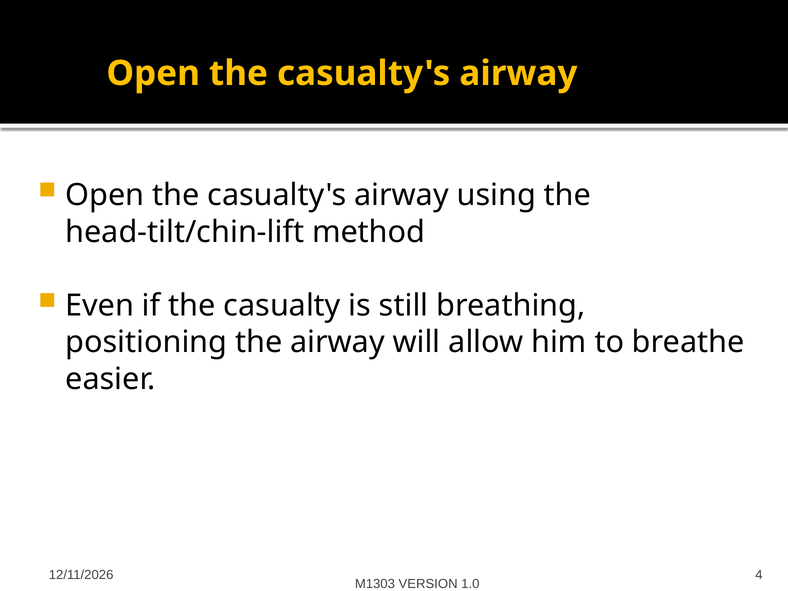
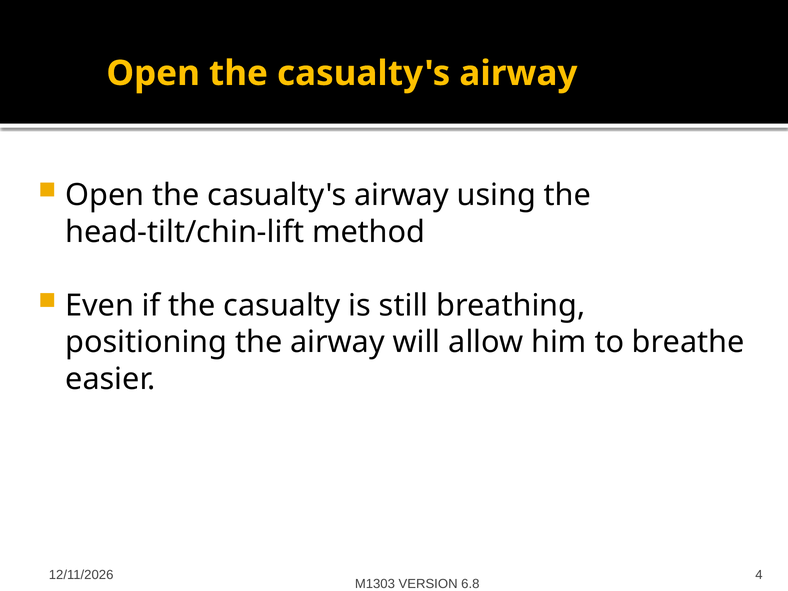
1.0: 1.0 -> 6.8
